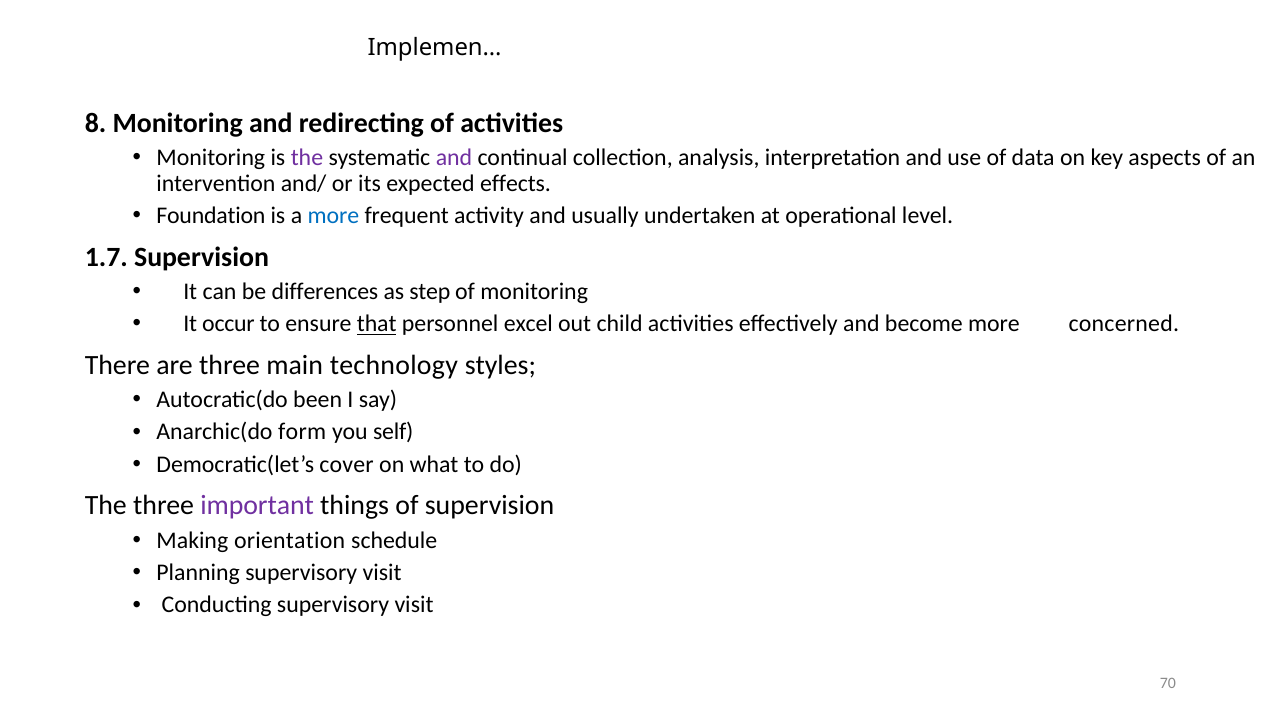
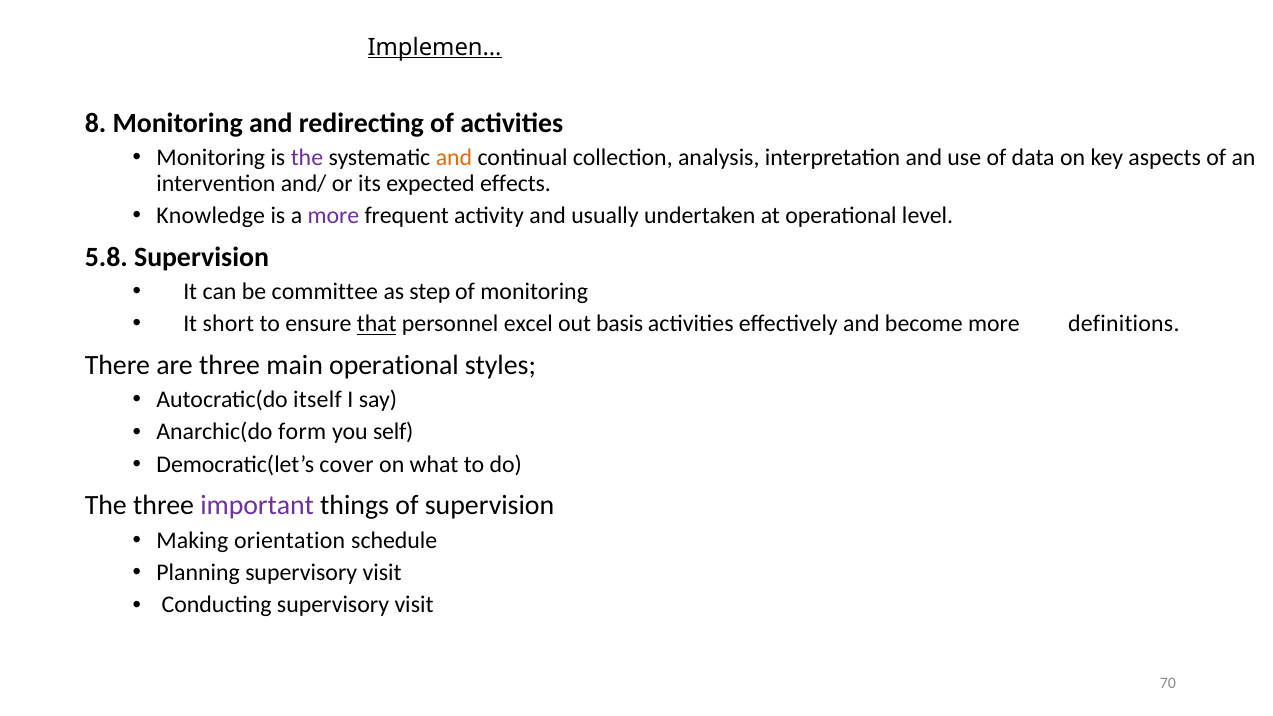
Implemen… underline: none -> present
and at (454, 158) colour: purple -> orange
Foundation: Foundation -> Knowledge
more at (333, 216) colour: blue -> purple
1.7: 1.7 -> 5.8
differences: differences -> committee
occur: occur -> short
child: child -> basis
concerned: concerned -> definitions
main technology: technology -> operational
been: been -> itself
